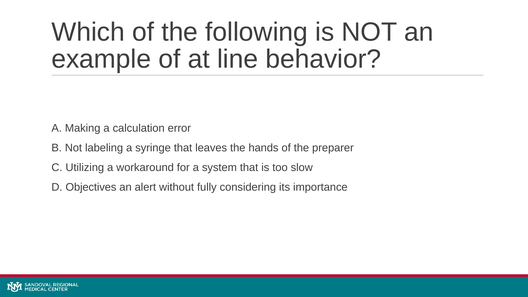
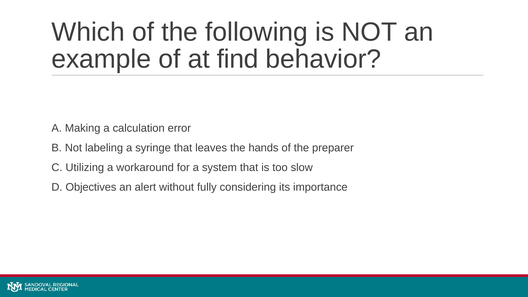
line: line -> find
